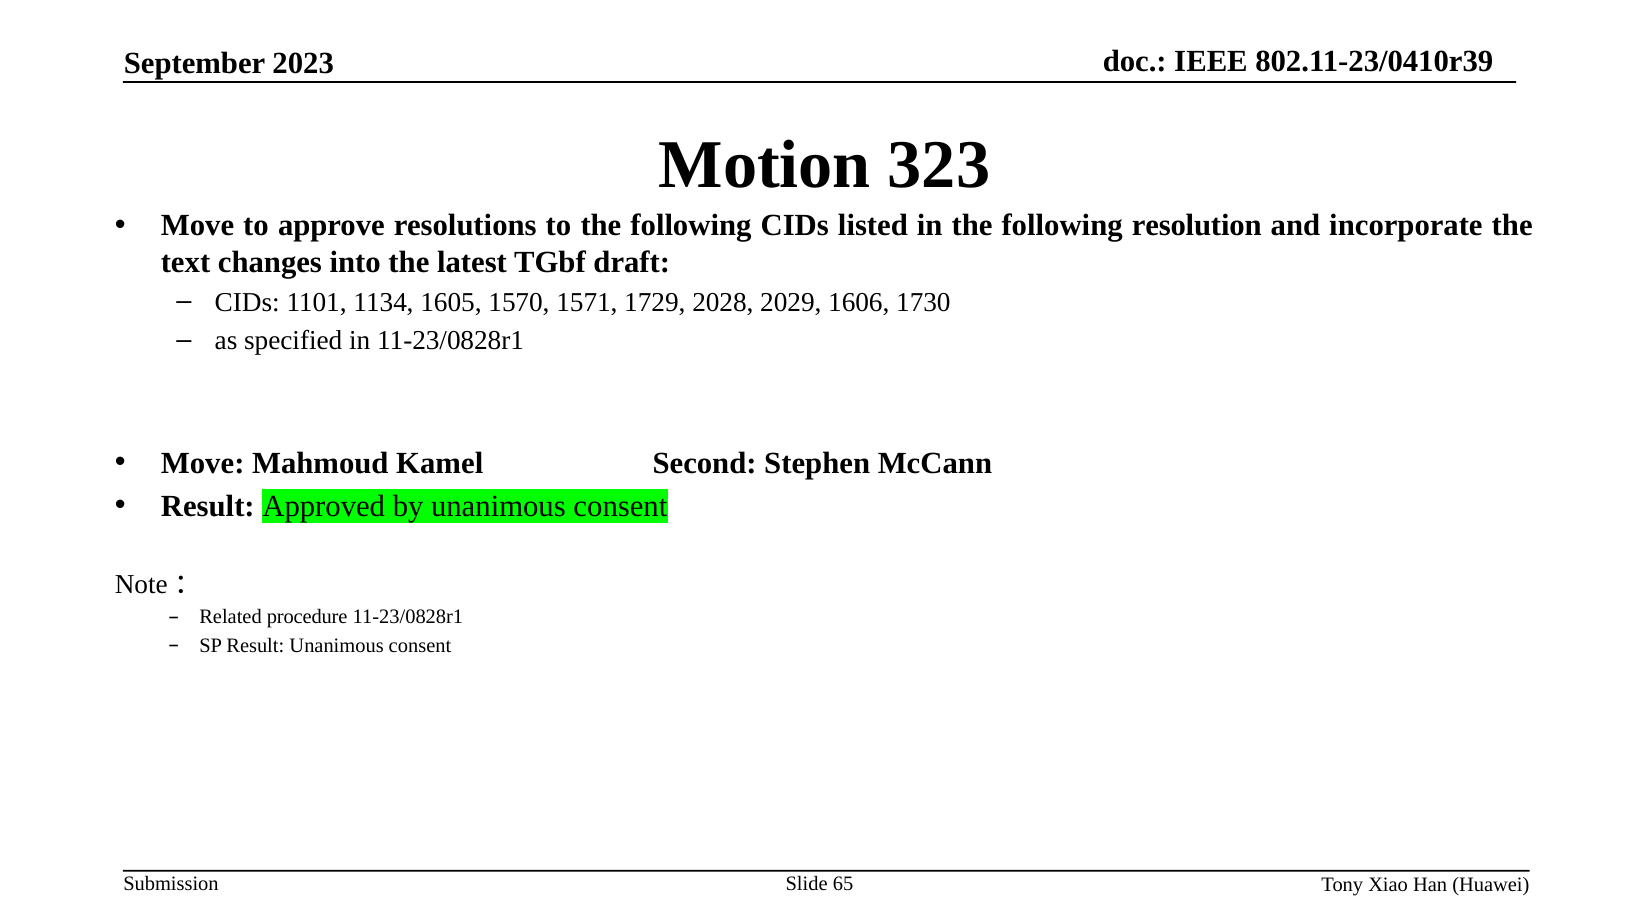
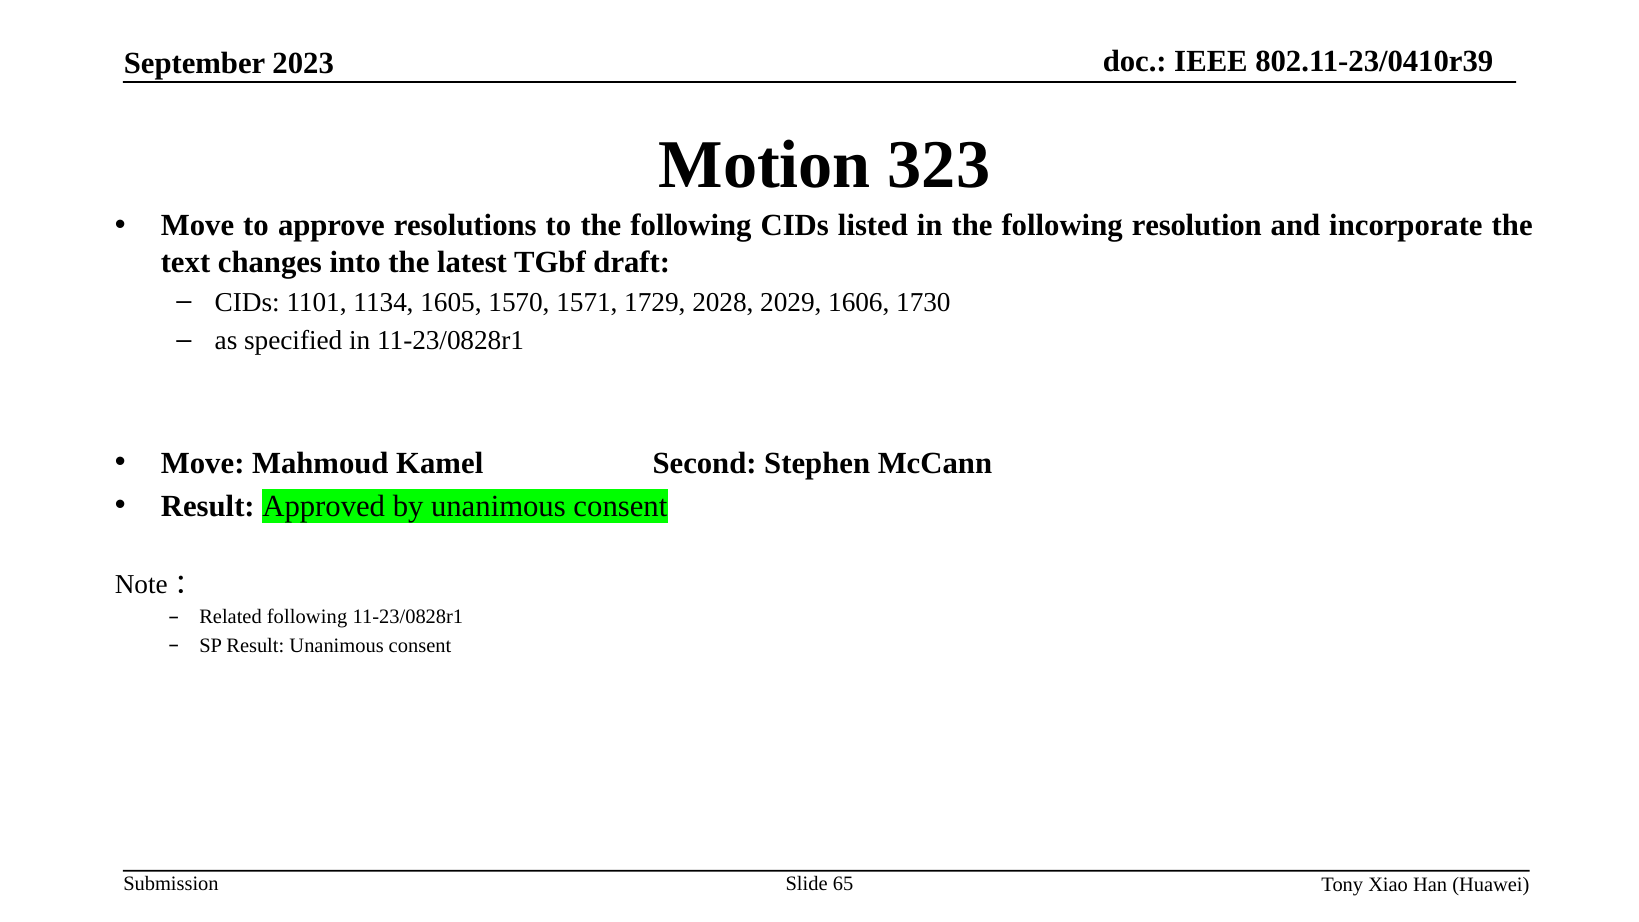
Related procedure: procedure -> following
